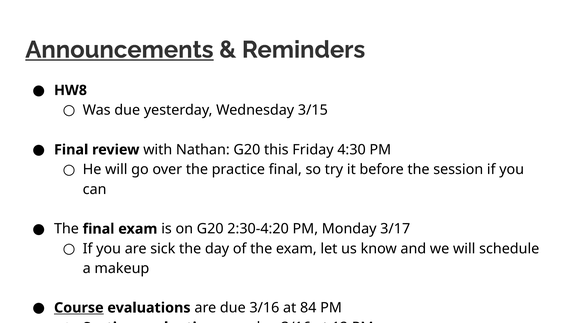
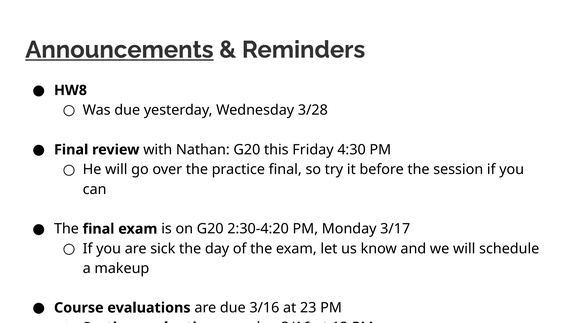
3/15: 3/15 -> 3/28
Course underline: present -> none
84: 84 -> 23
